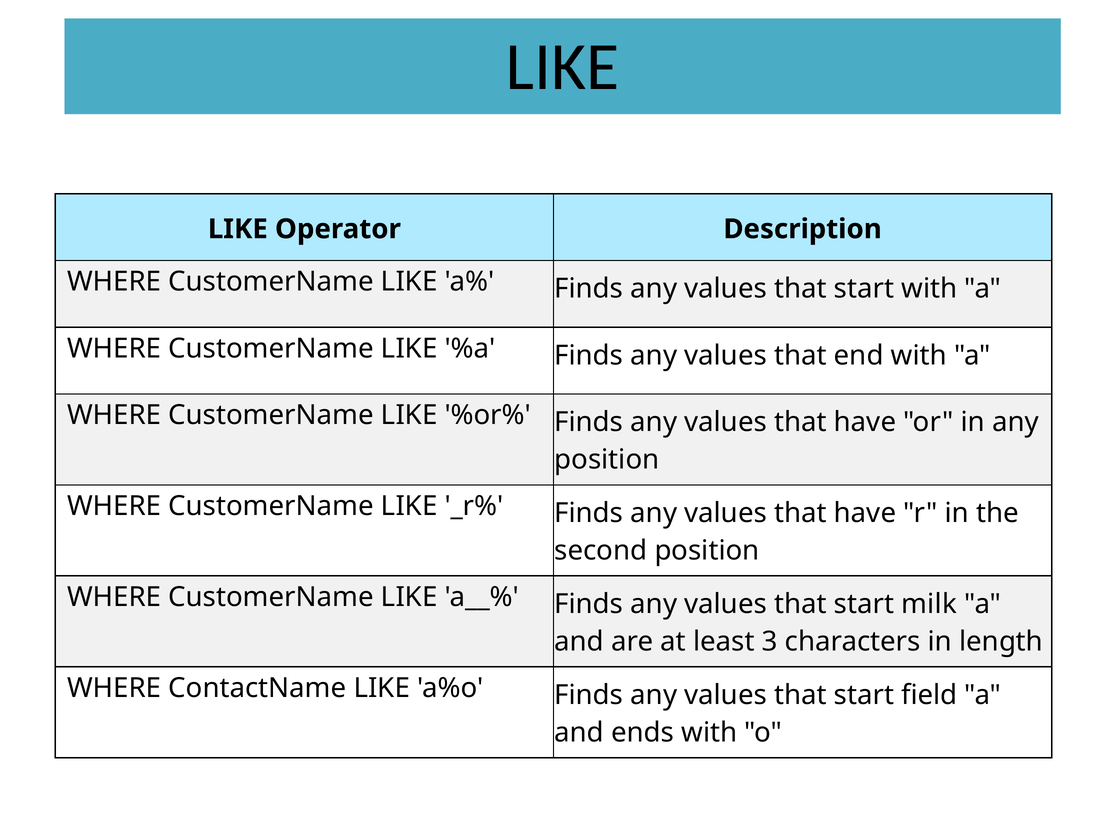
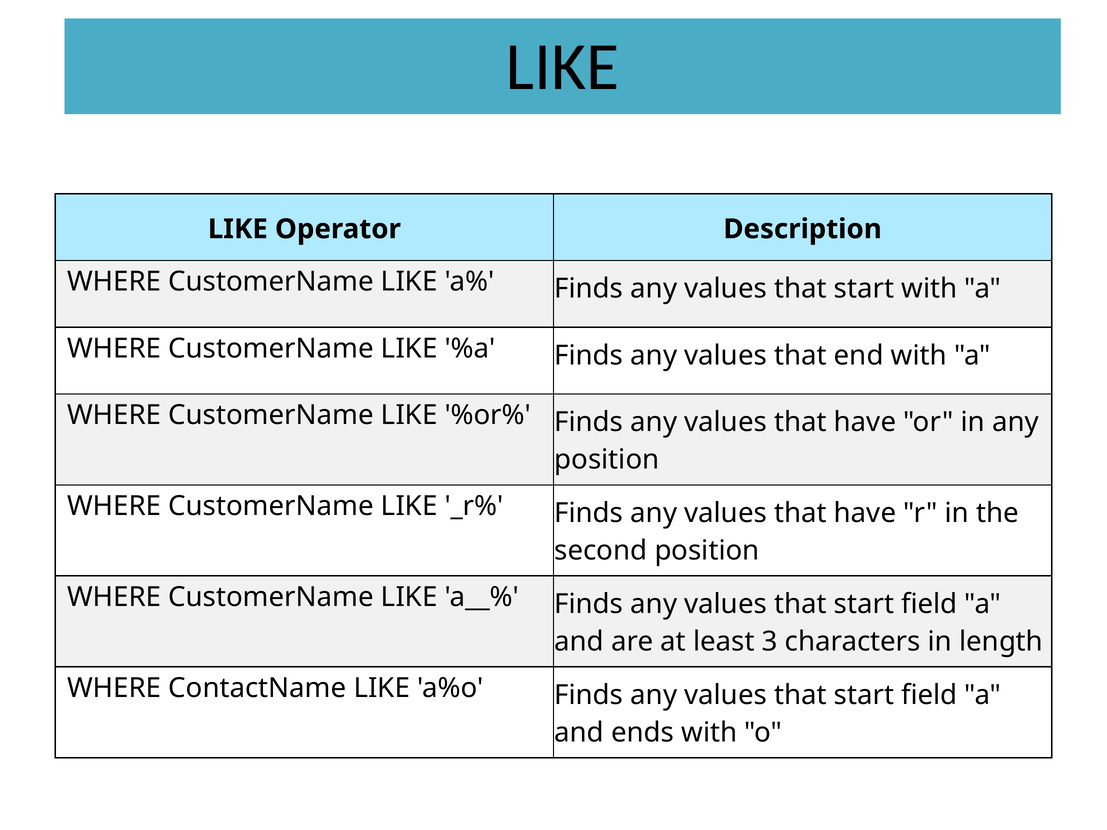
milk at (929, 604): milk -> field
